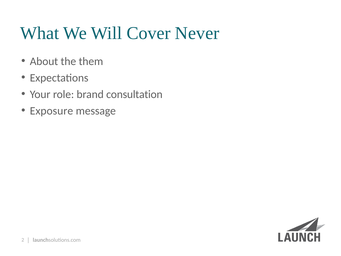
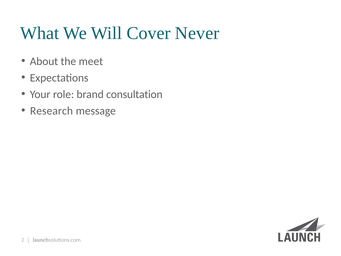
them: them -> meet
Exposure: Exposure -> Research
